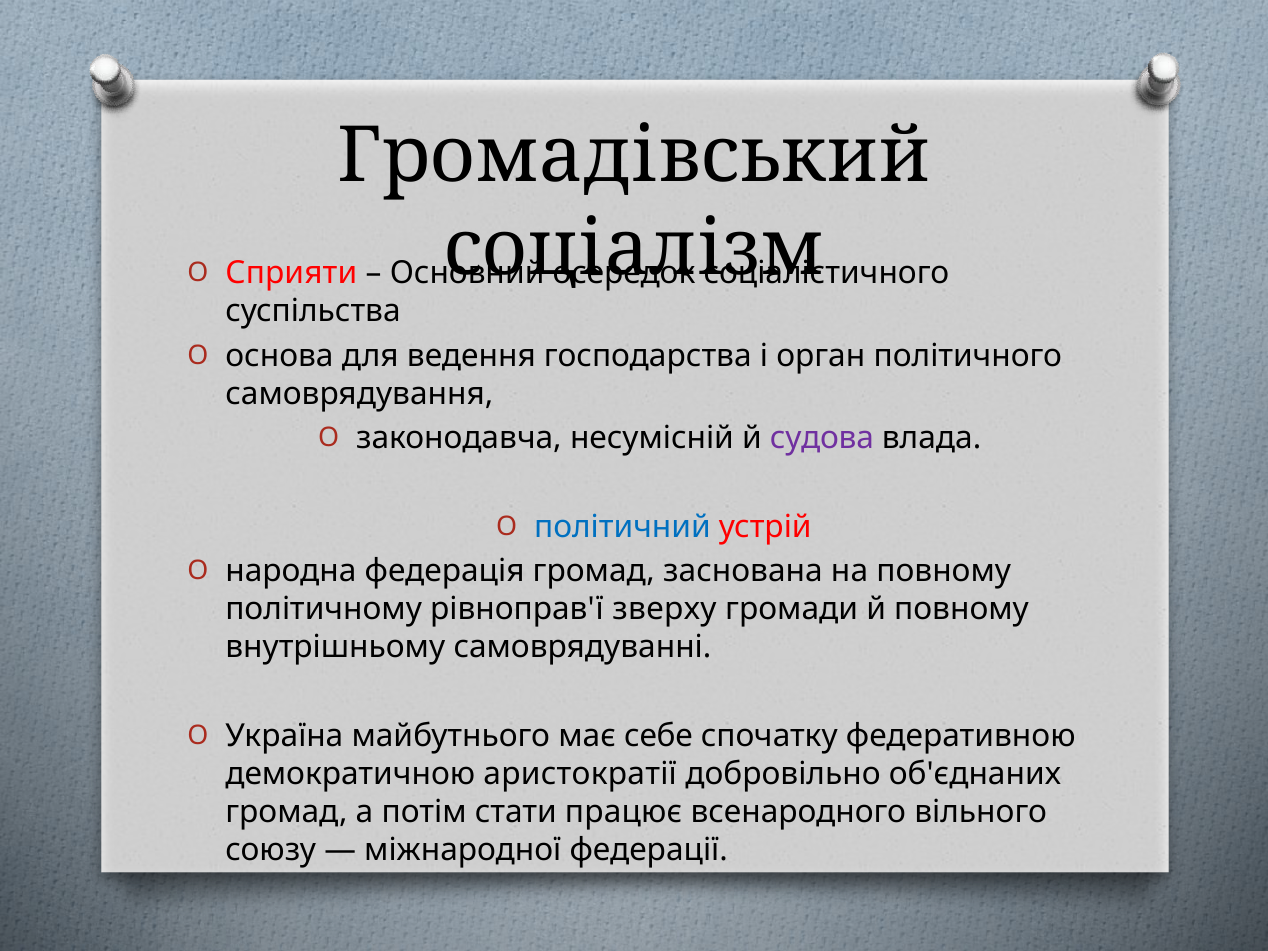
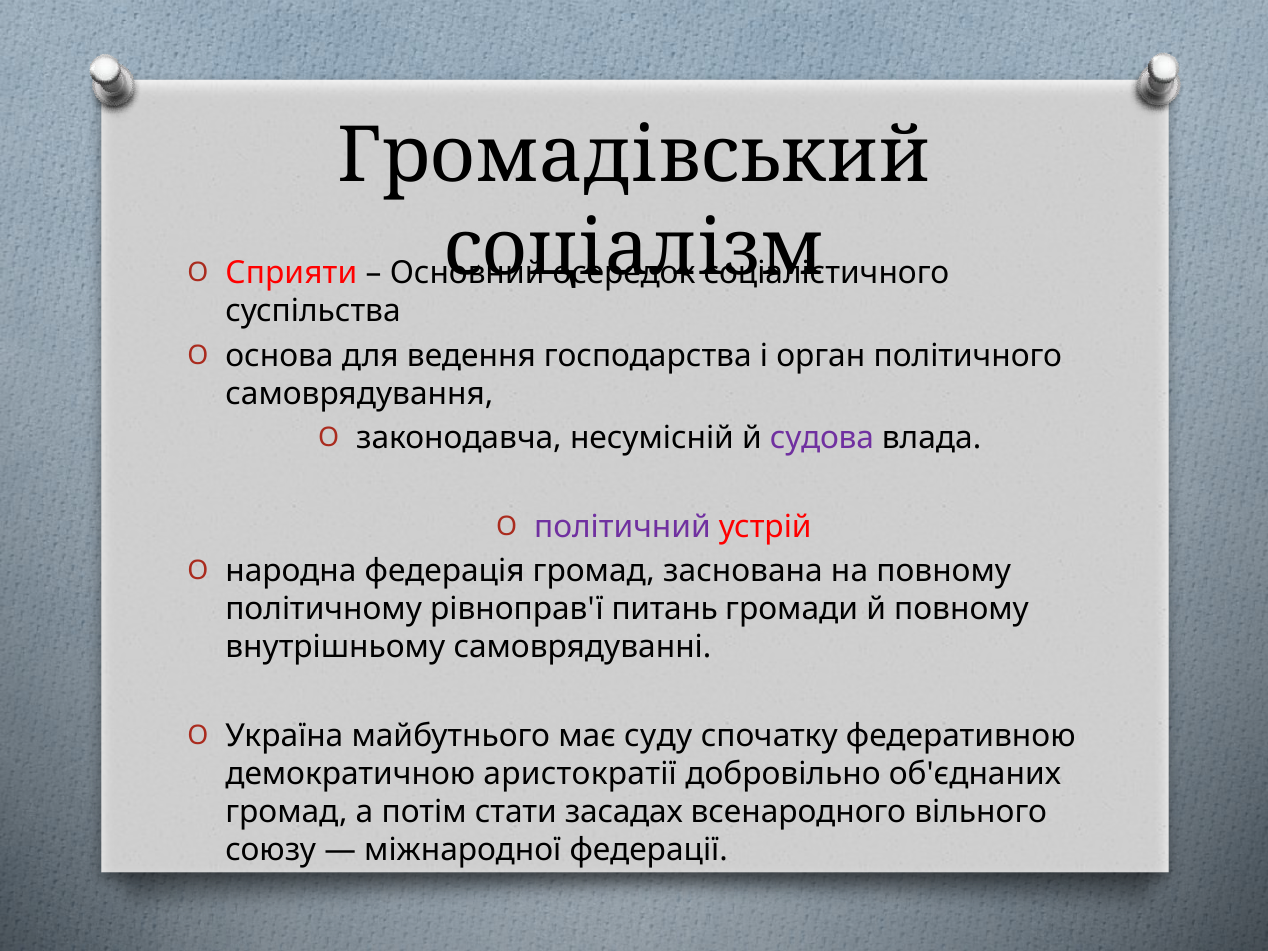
політичний colour: blue -> purple
зверху: зверху -> питань
себе: себе -> суду
працює: працює -> засадах
